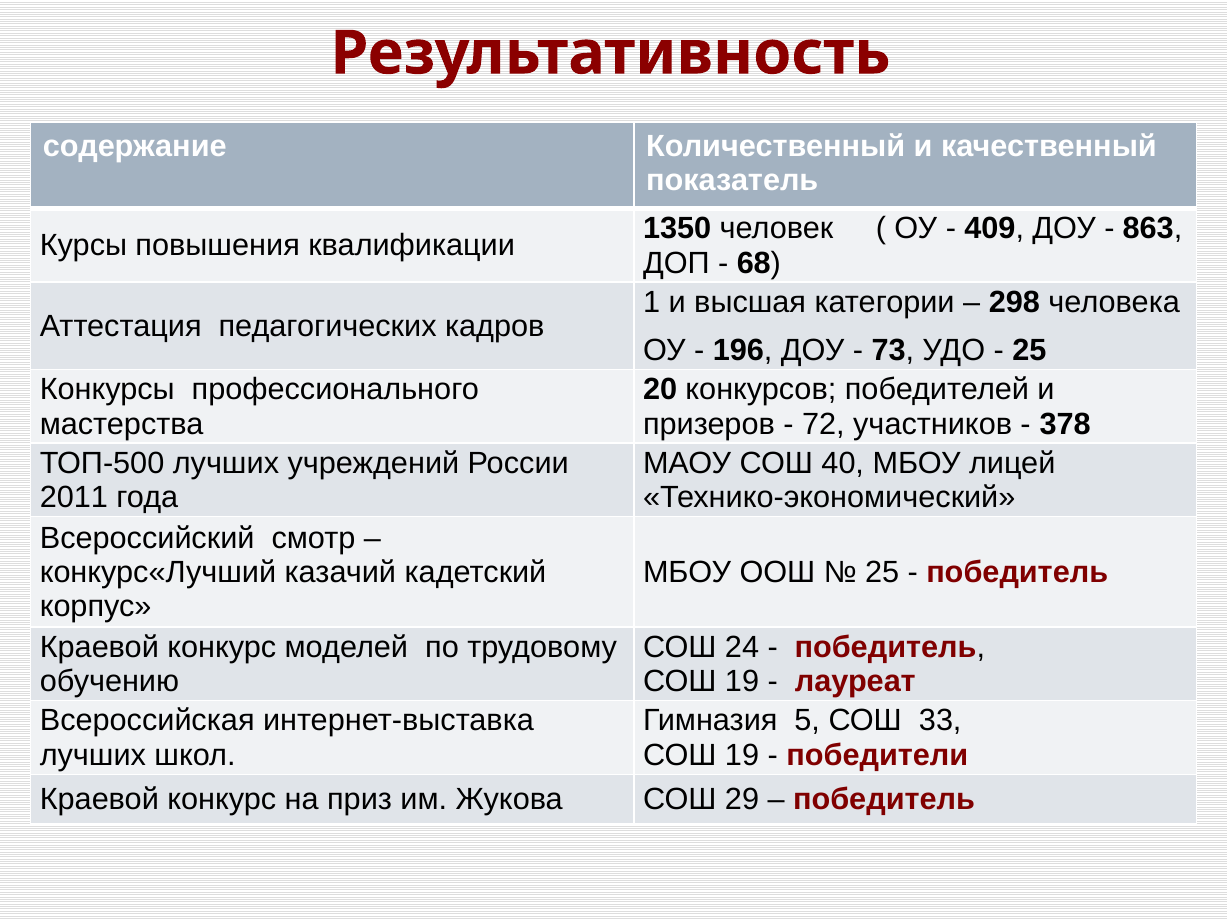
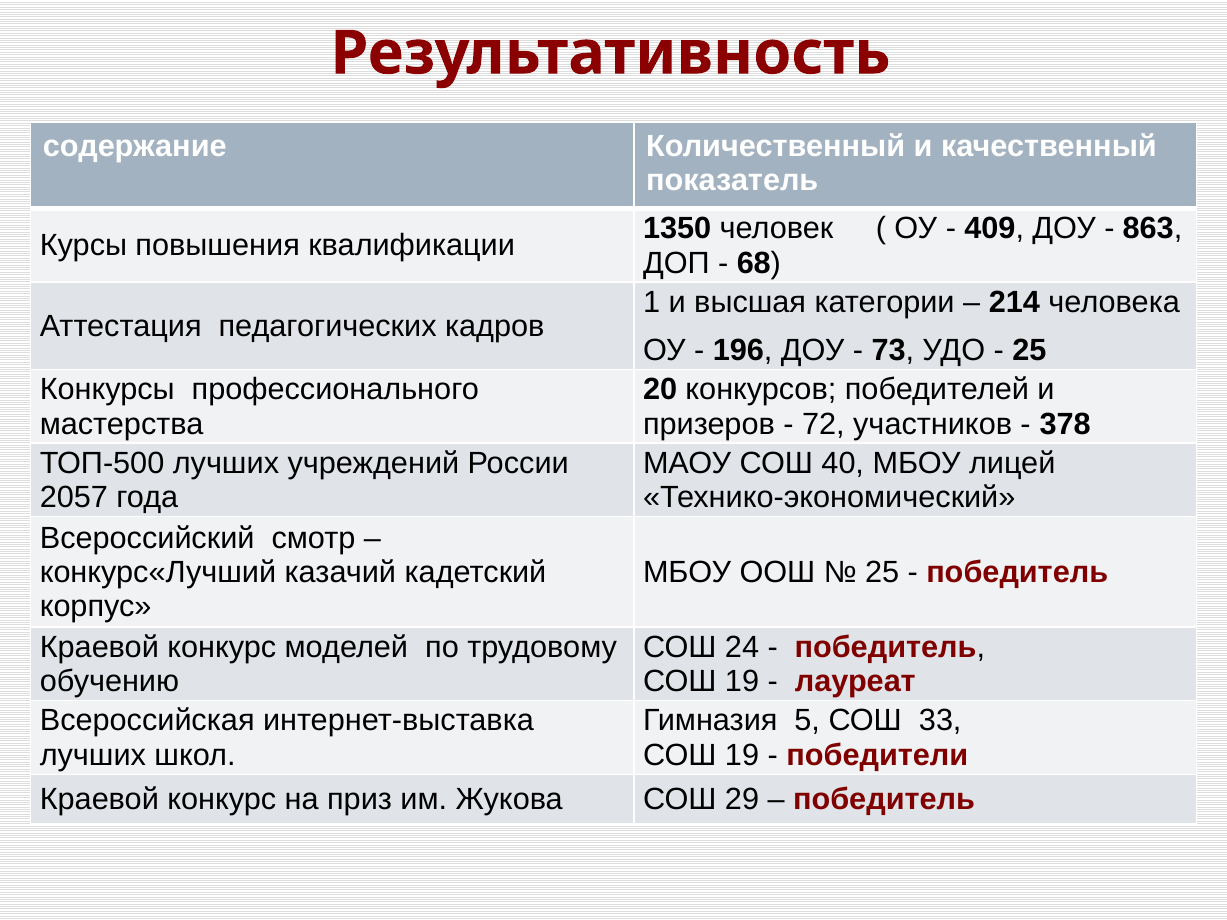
298: 298 -> 214
2011: 2011 -> 2057
